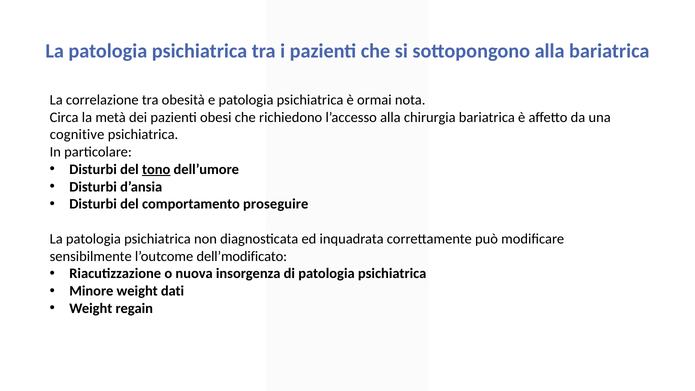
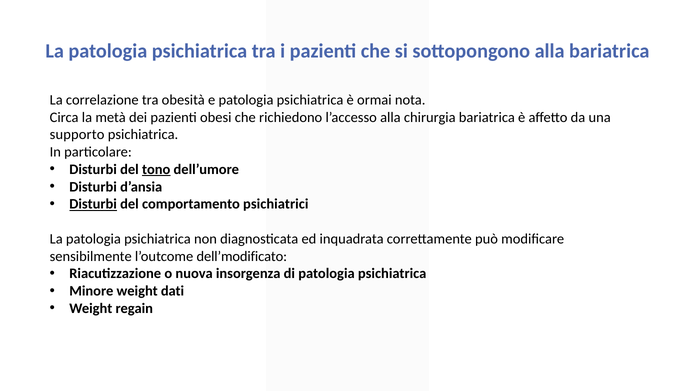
cognitive: cognitive -> supporto
Disturbi at (93, 204) underline: none -> present
proseguire: proseguire -> psichiatrici
